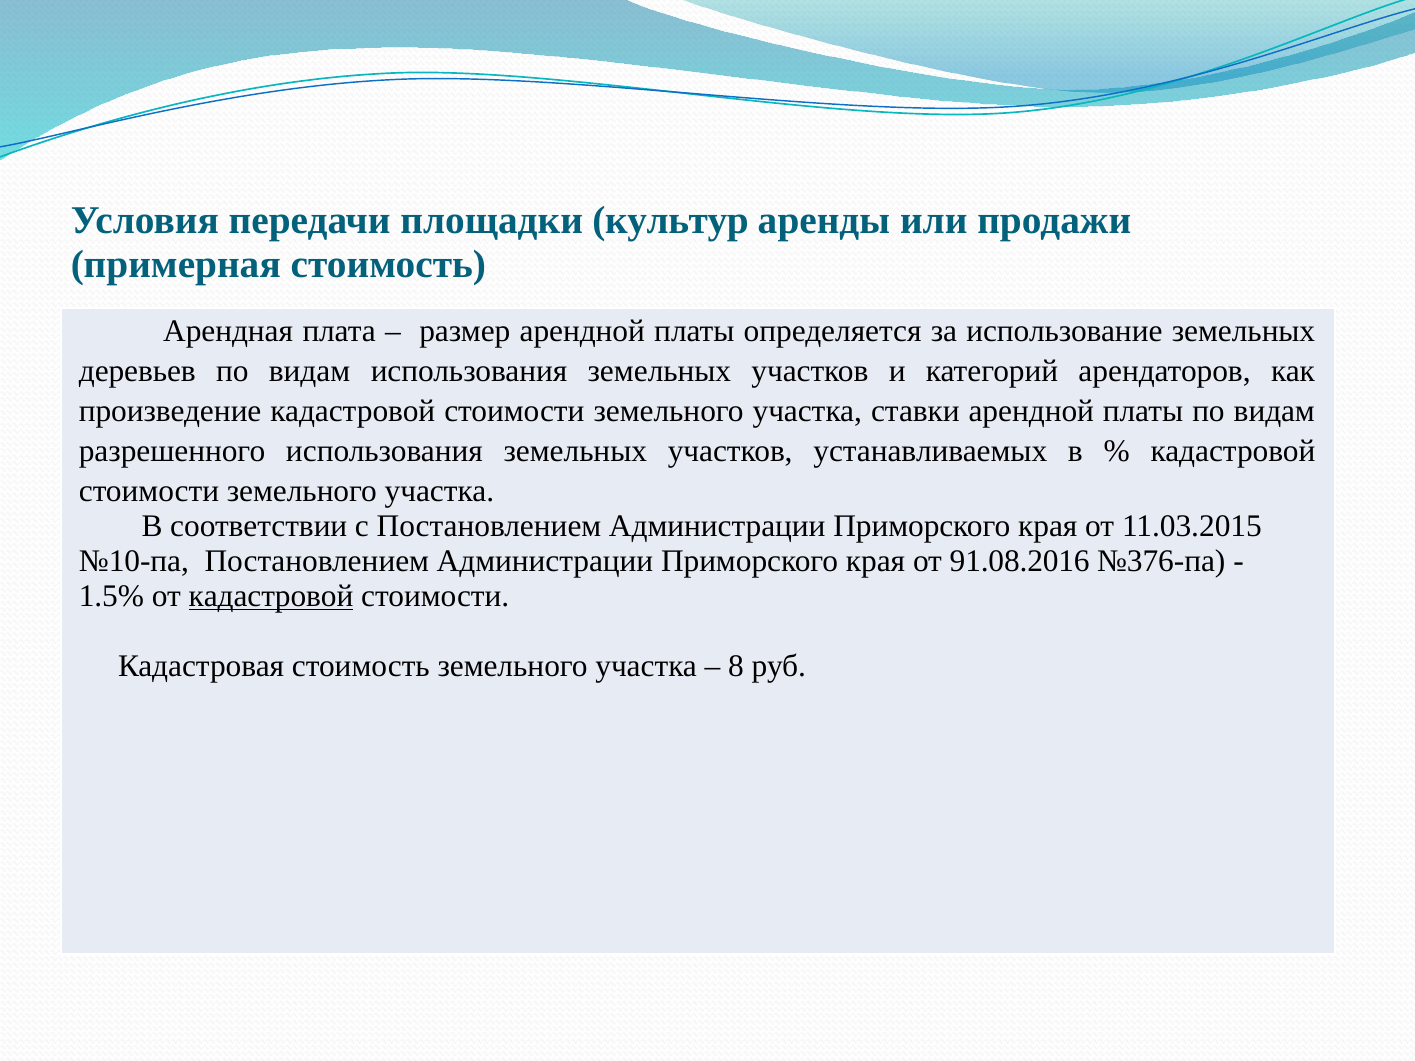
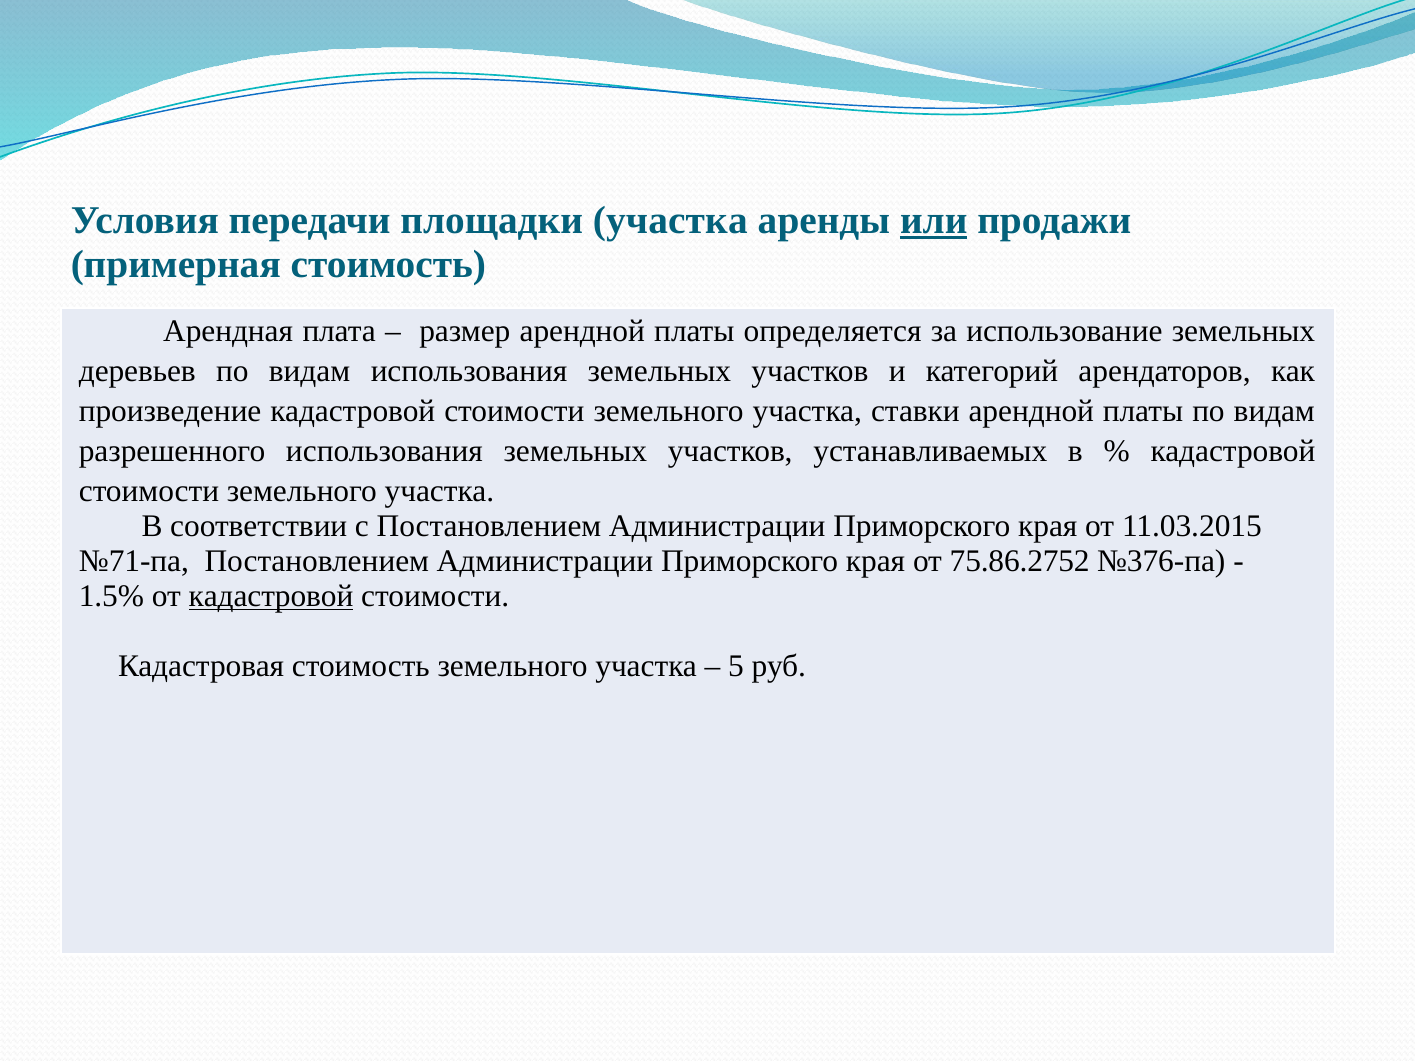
площадки культур: культур -> участка
или underline: none -> present
№10-па: №10-па -> №71-па
91.08.2016: 91.08.2016 -> 75.86.2752
8: 8 -> 5
